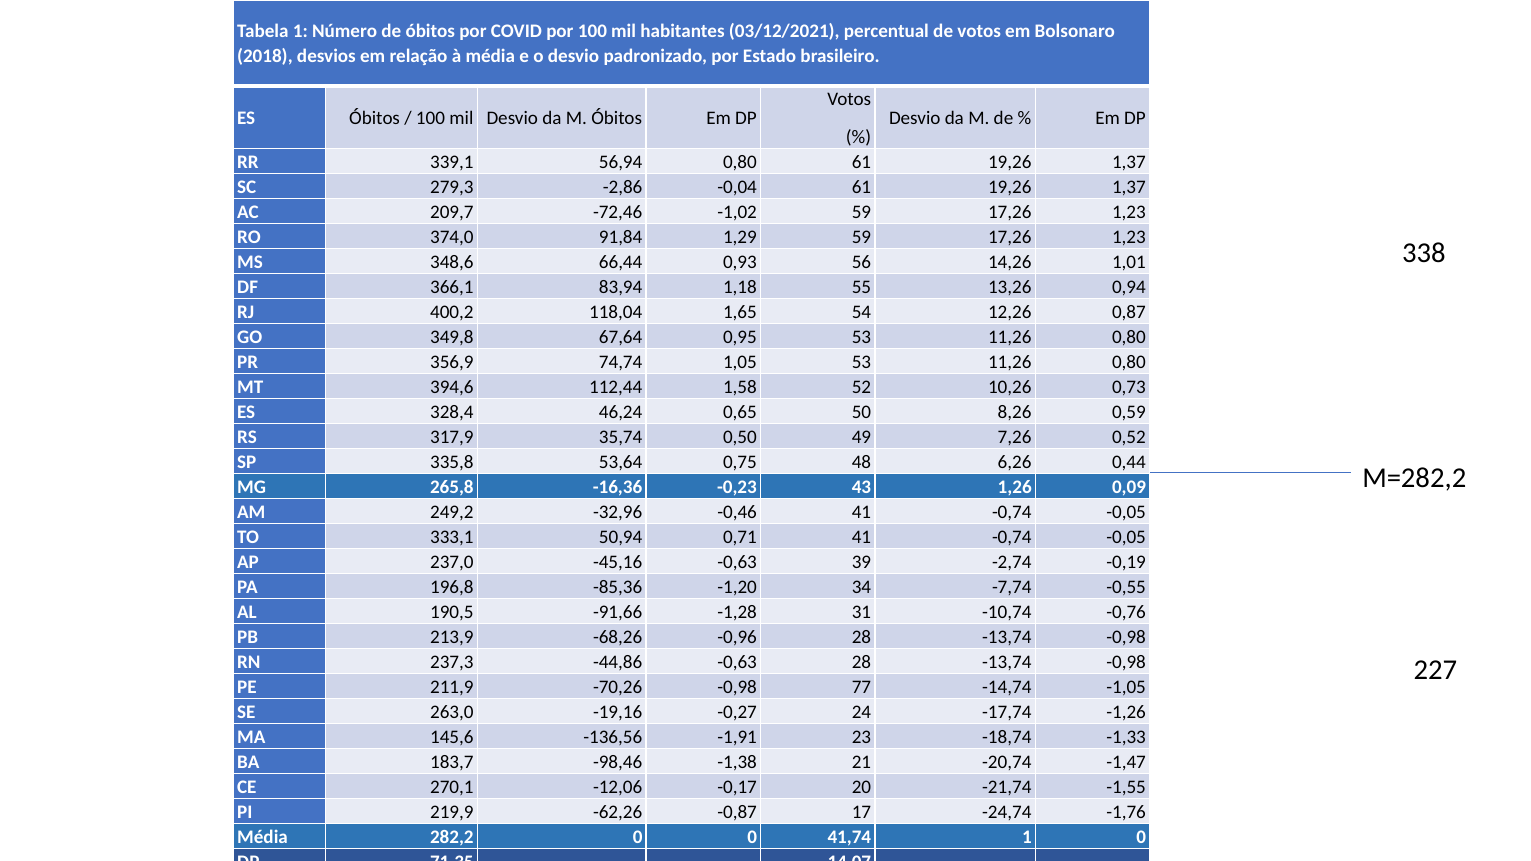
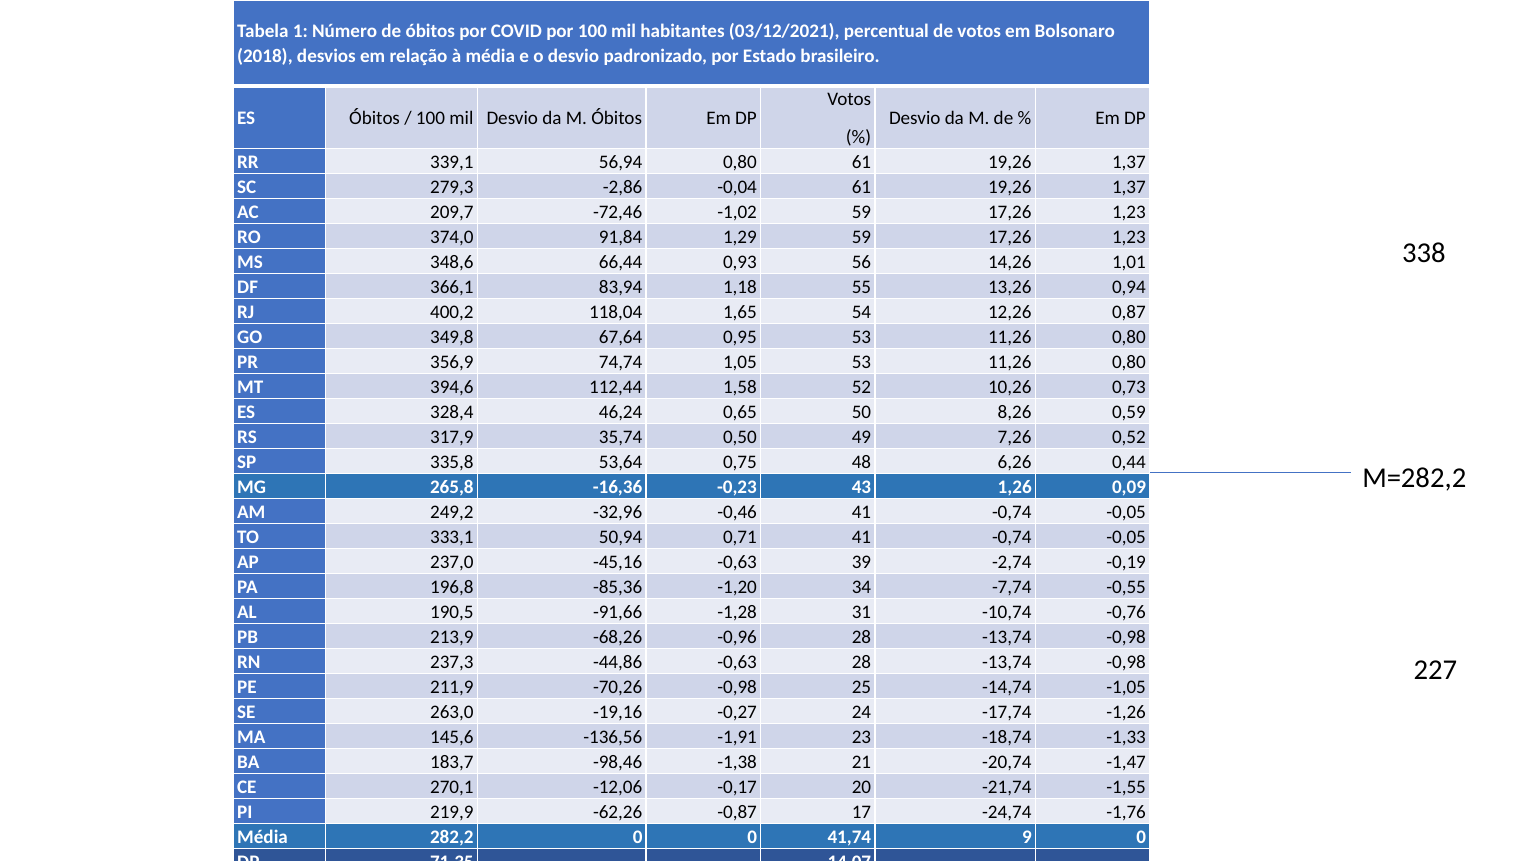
77: 77 -> 25
41,74 1: 1 -> 9
